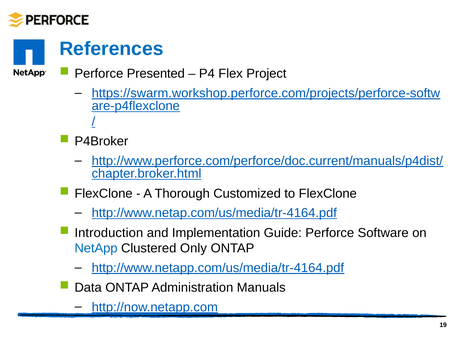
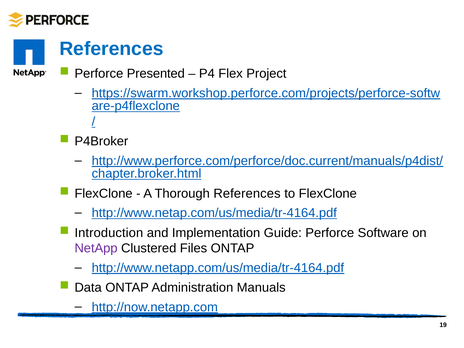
Thorough Customized: Customized -> References
NetApp colour: blue -> purple
Only: Only -> Files
